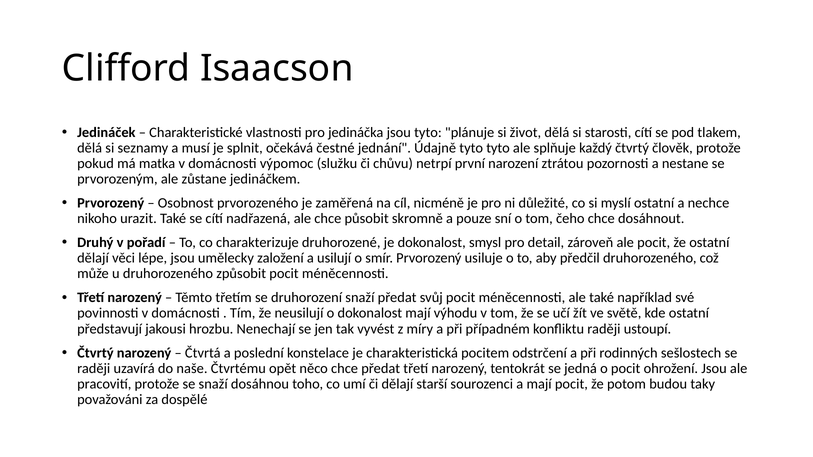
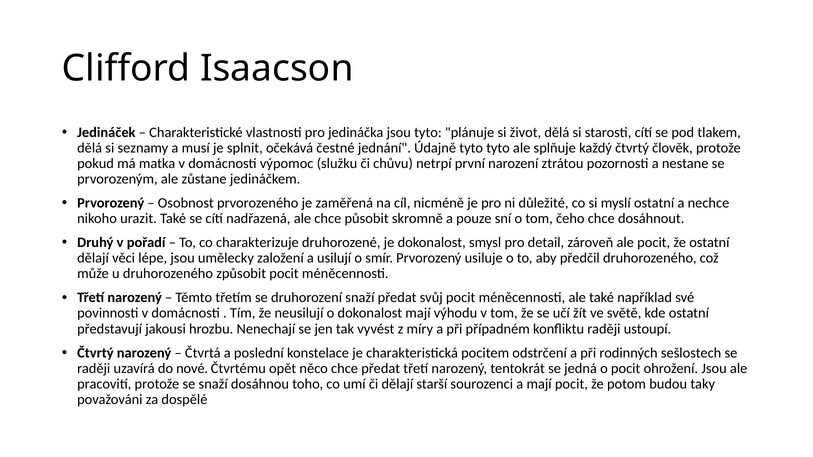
naše: naše -> nové
